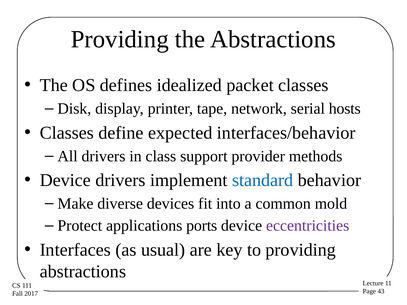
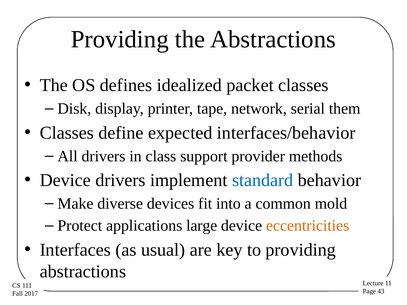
hosts: hosts -> them
ports: ports -> large
eccentricities colour: purple -> orange
